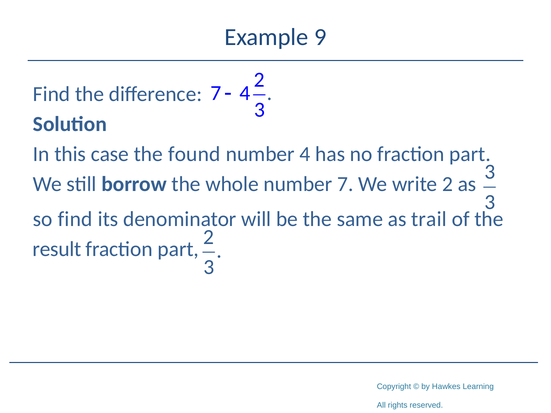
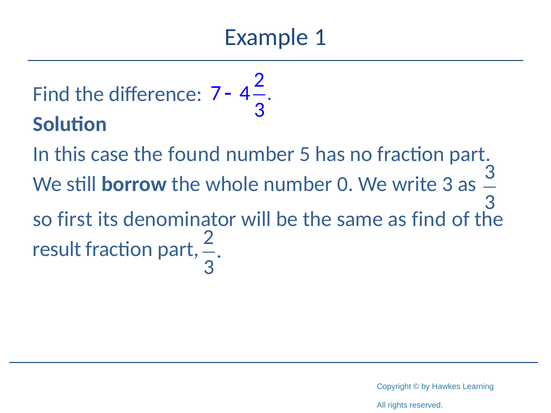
9: 9 -> 1
number 4: 4 -> 5
number 7: 7 -> 0
write 2: 2 -> 3
so find: find -> first
as trail: trail -> find
